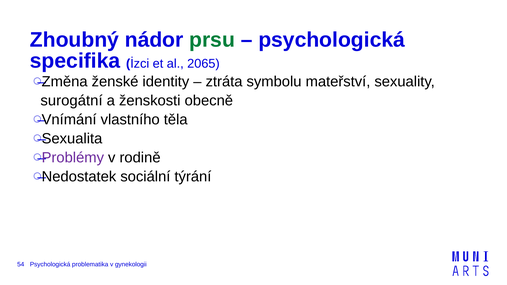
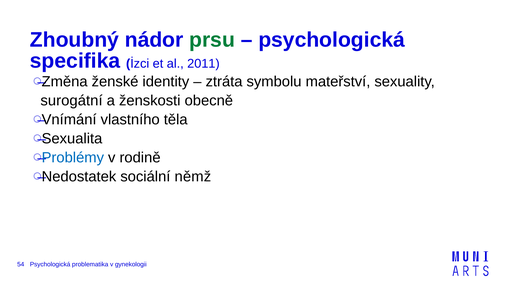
2065: 2065 -> 2011
Problémy colour: purple -> blue
týrání: týrání -> němž
